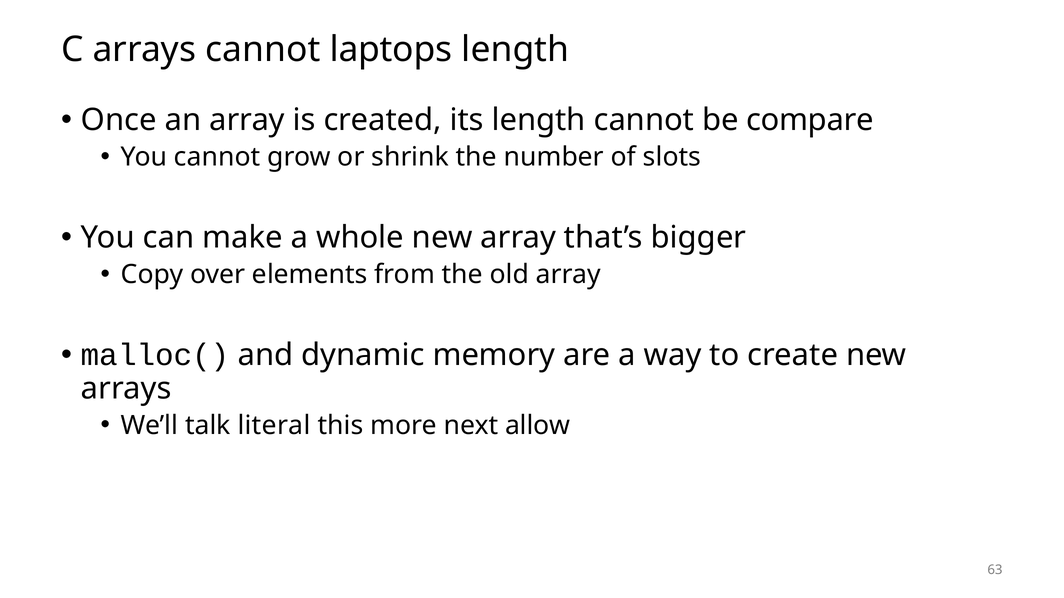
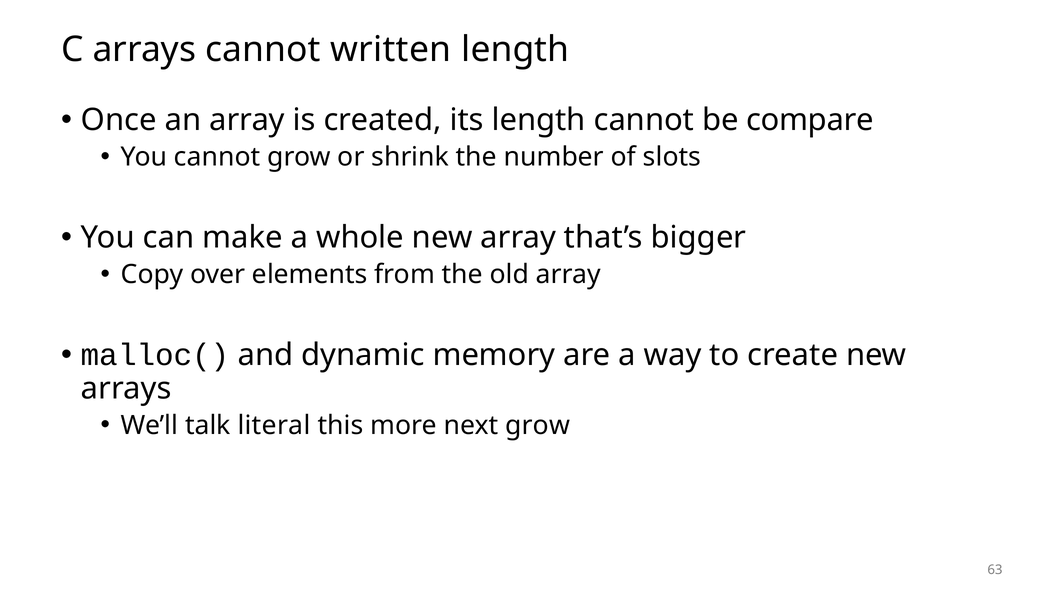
laptops: laptops -> written
next allow: allow -> grow
